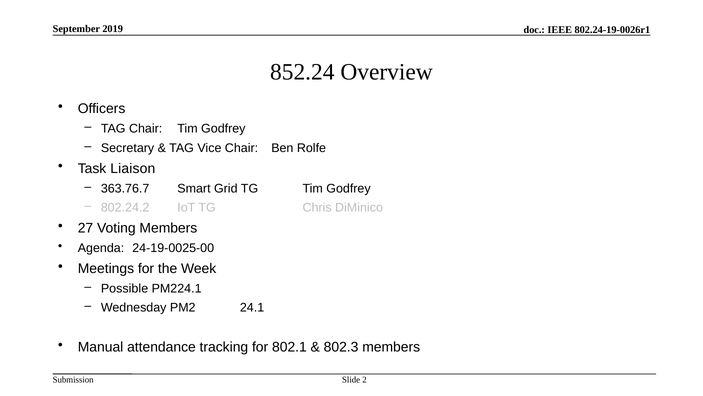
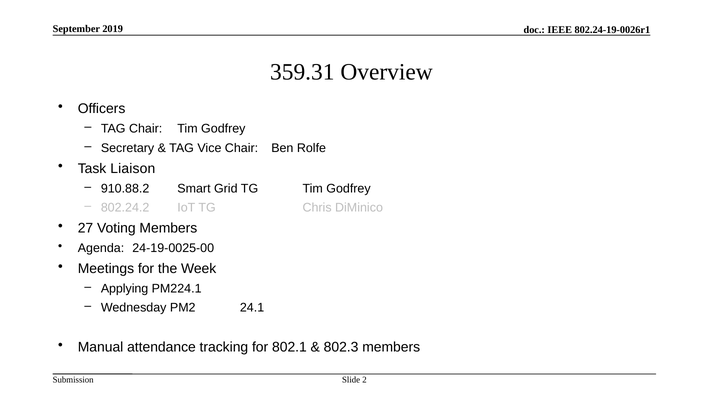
852.24: 852.24 -> 359.31
363.76.7: 363.76.7 -> 910.88.2
Possible: Possible -> Applying
